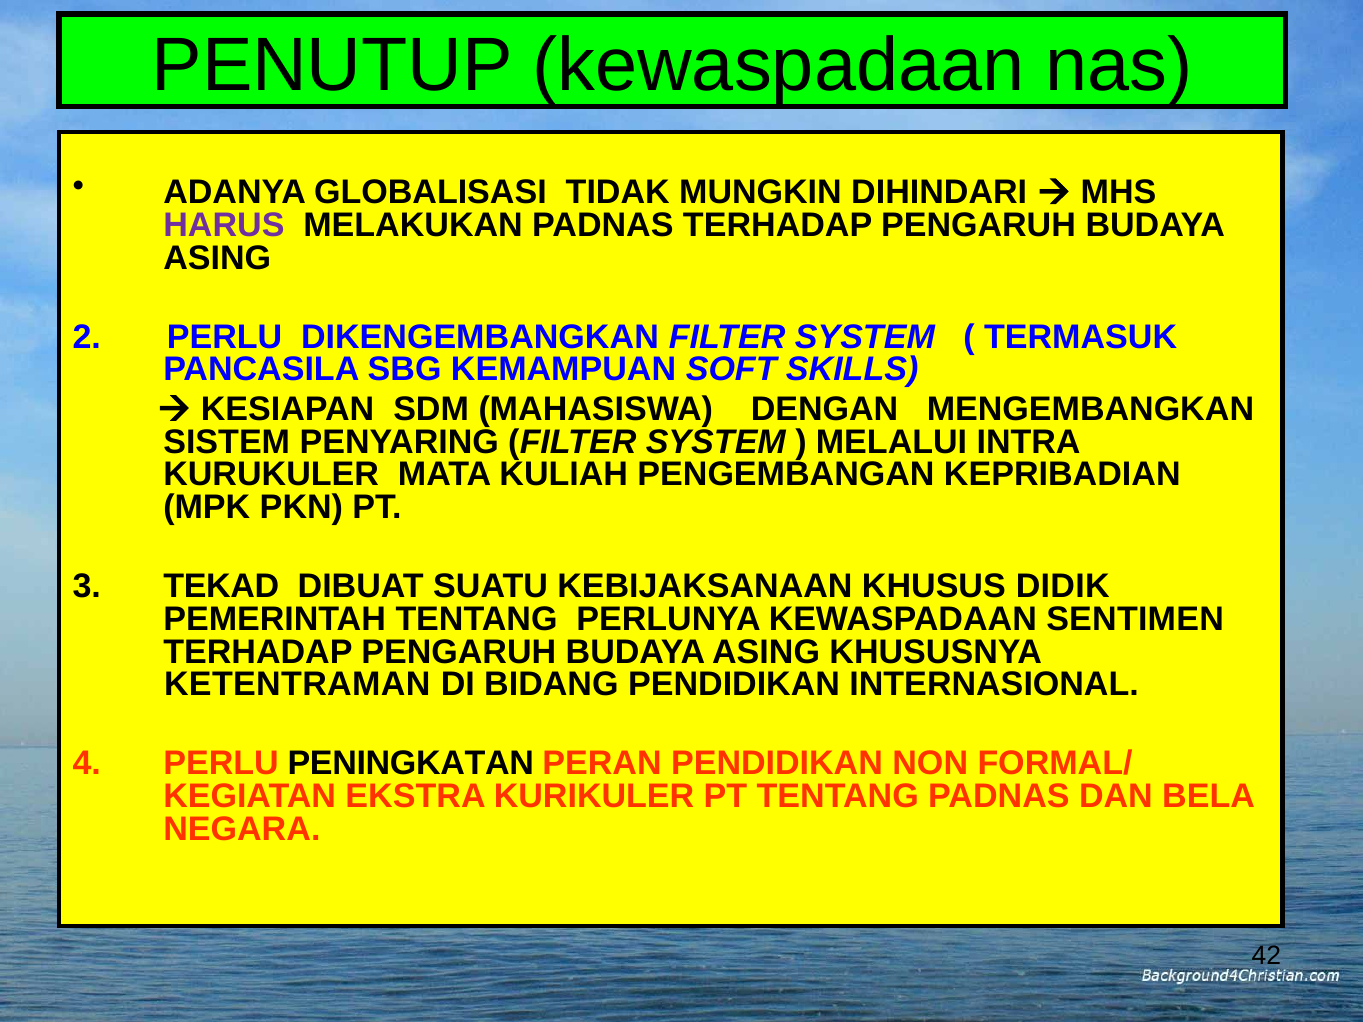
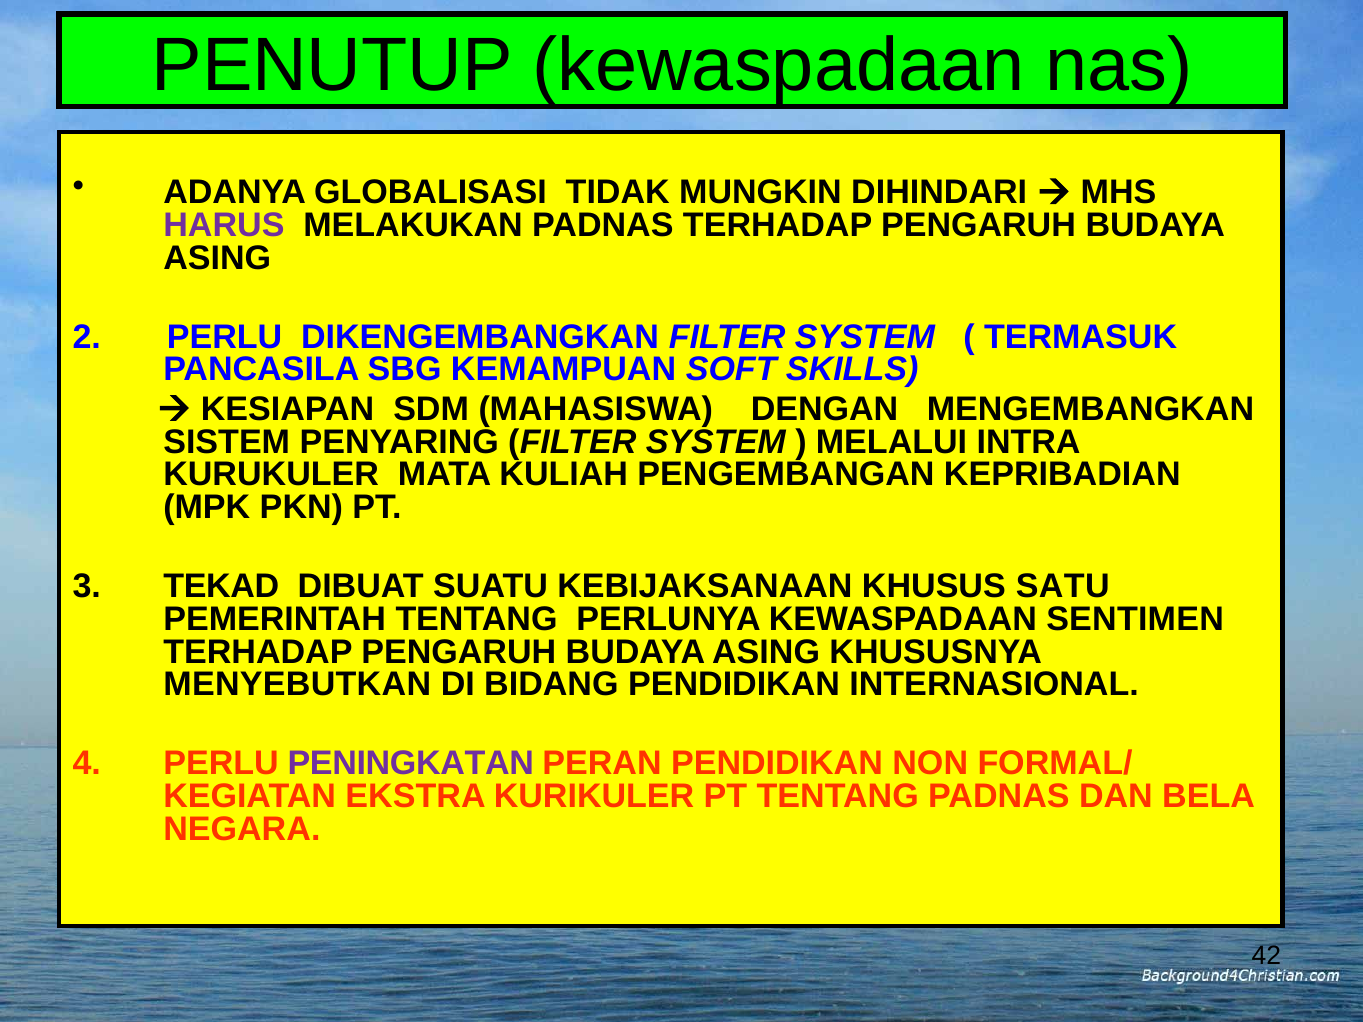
DIDIK: DIDIK -> SATU
KETENTRAMAN: KETENTRAMAN -> MENYEBUTKAN
PENINGKATAN colour: black -> purple
